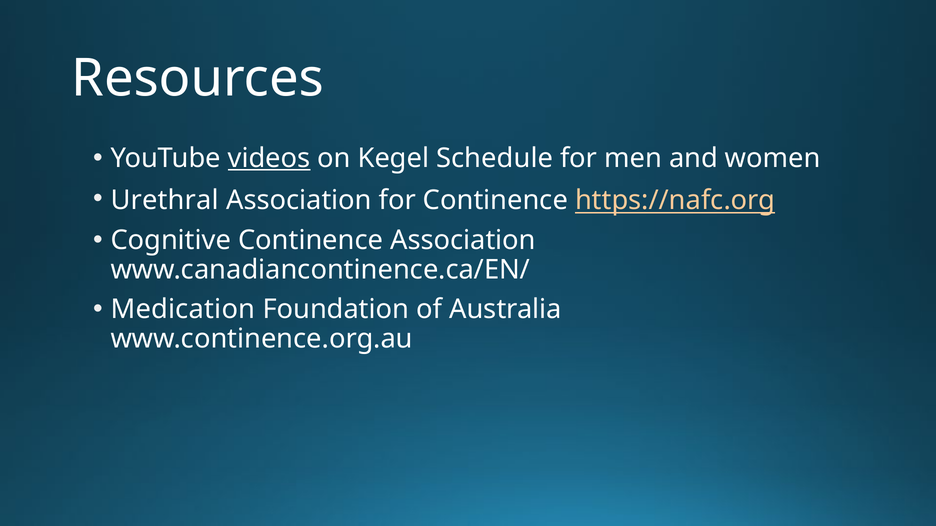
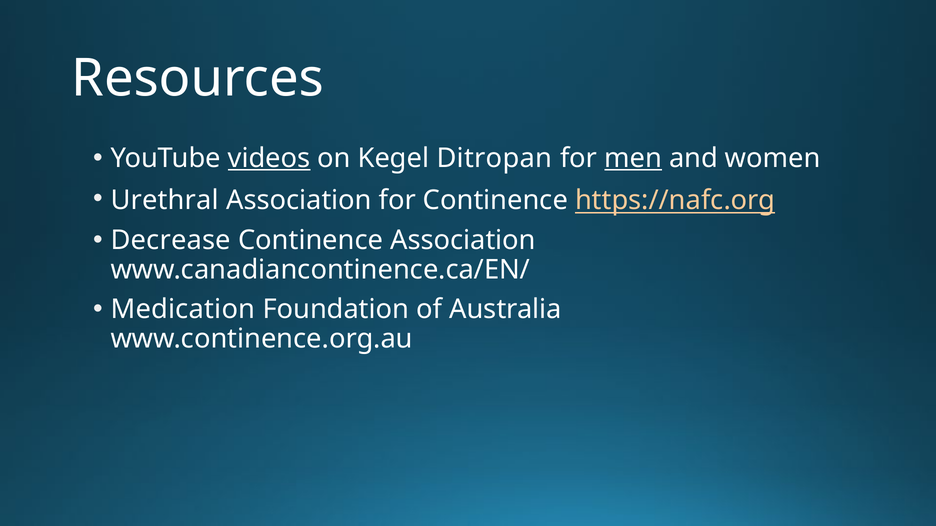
Schedule: Schedule -> Ditropan
men underline: none -> present
Cognitive: Cognitive -> Decrease
